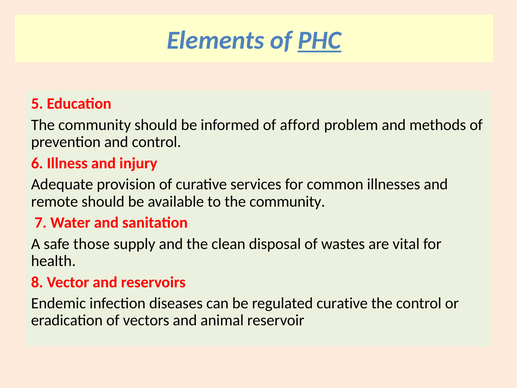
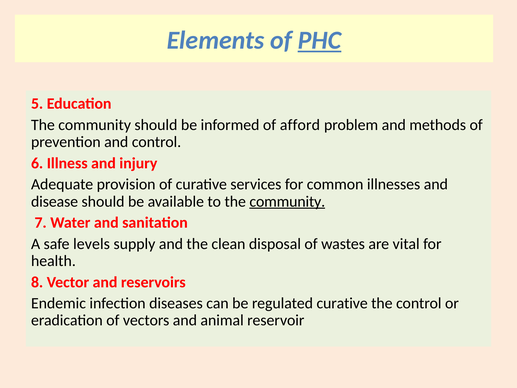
remote: remote -> disease
community at (287, 201) underline: none -> present
those: those -> levels
